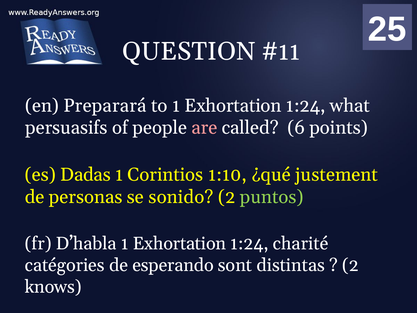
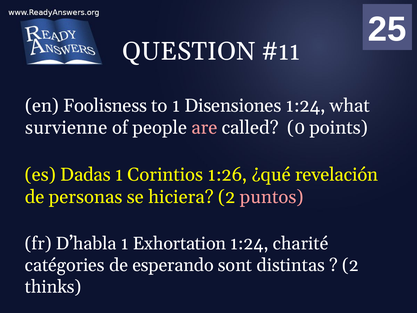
Preparará: Preparará -> Foolisness
to 1 Exhortation: Exhortation -> Disensiones
persuasifs: persuasifs -> survienne
6: 6 -> 0
1:10: 1:10 -> 1:26
justement: justement -> revelación
sonido: sonido -> hiciera
puntos colour: light green -> pink
knows: knows -> thinks
